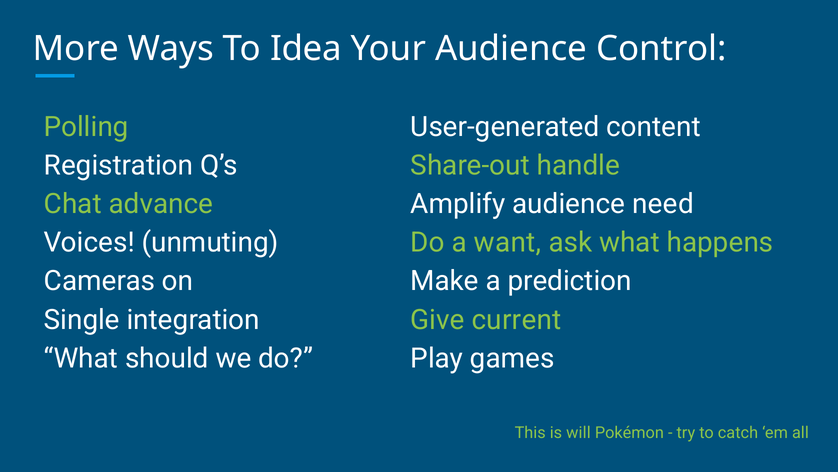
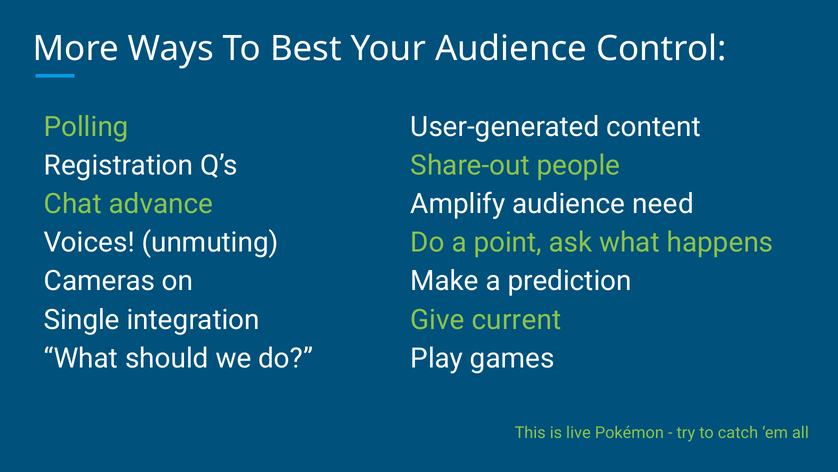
Idea: Idea -> Best
handle: handle -> people
want: want -> point
will: will -> live
